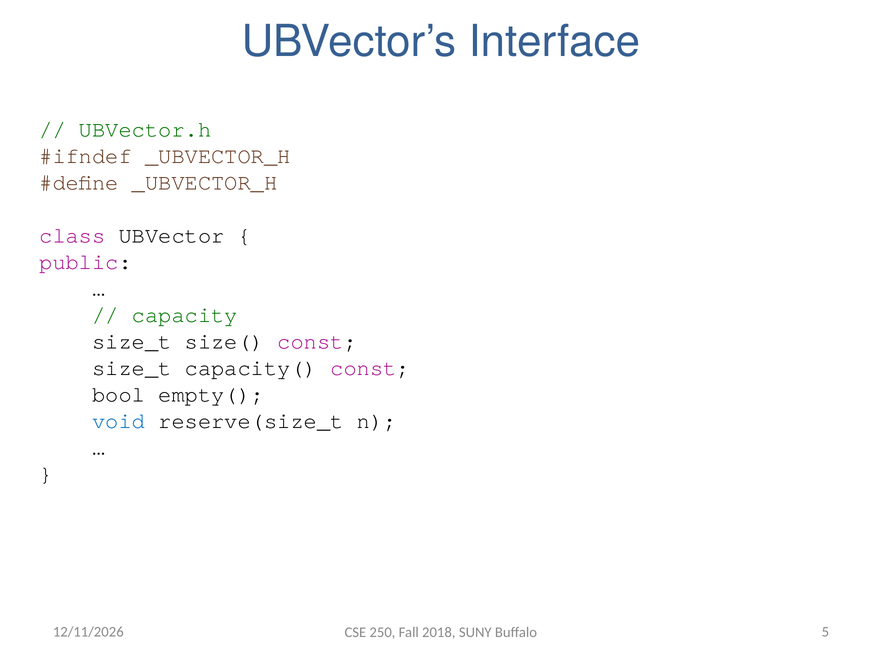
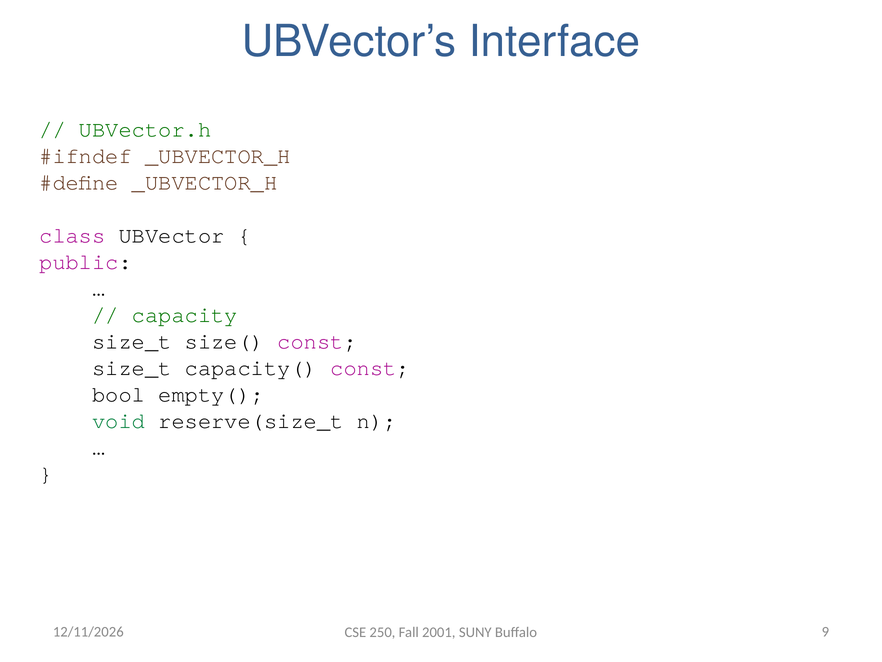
void colour: blue -> green
2018: 2018 -> 2001
5: 5 -> 9
